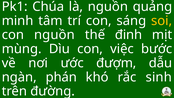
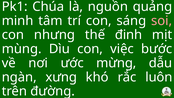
soi colour: yellow -> pink
con nguồn: nguồn -> nhưng
đượm: đượm -> mừng
phán: phán -> xưng
sinh: sinh -> luôn
